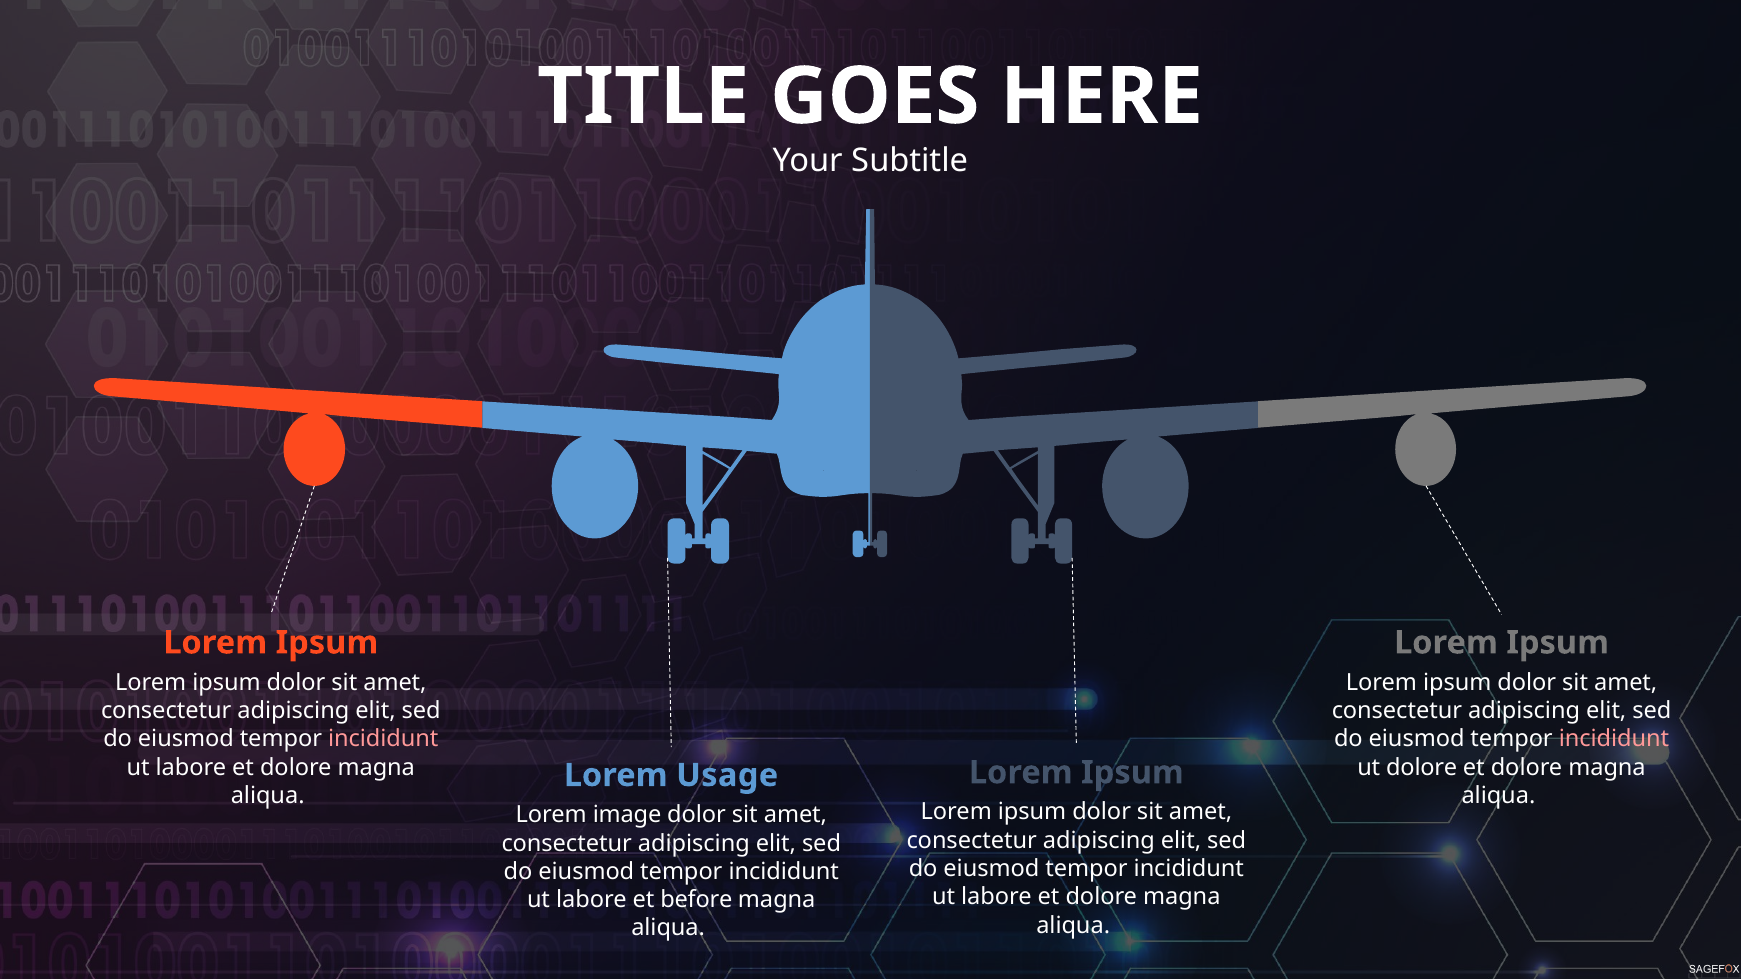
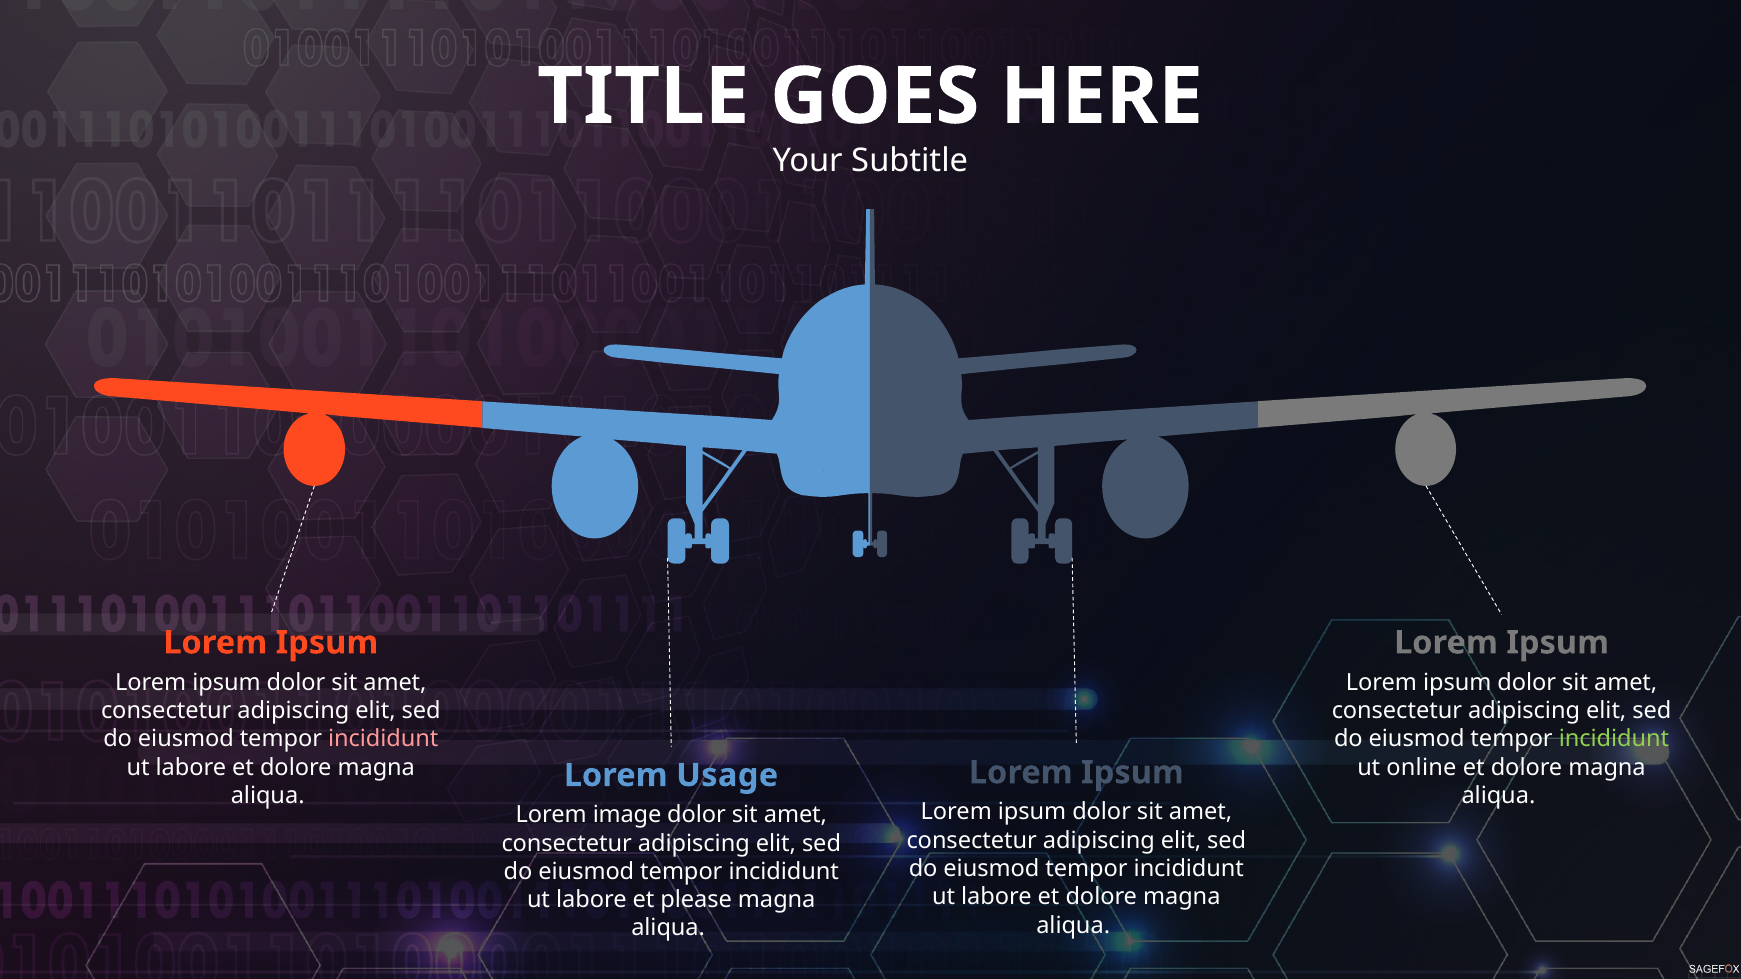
incididunt at (1614, 739) colour: pink -> light green
ut dolore: dolore -> online
before: before -> please
